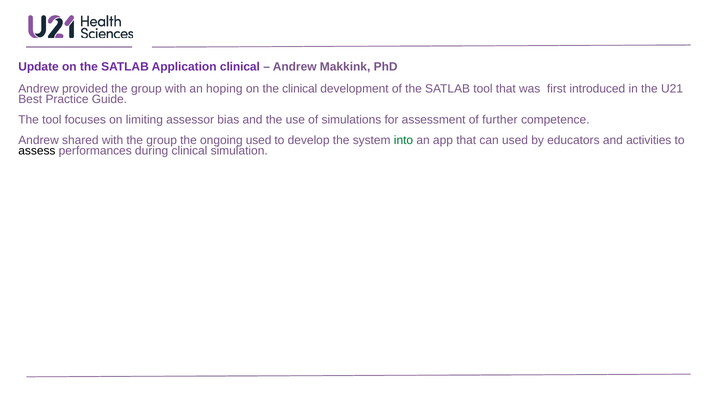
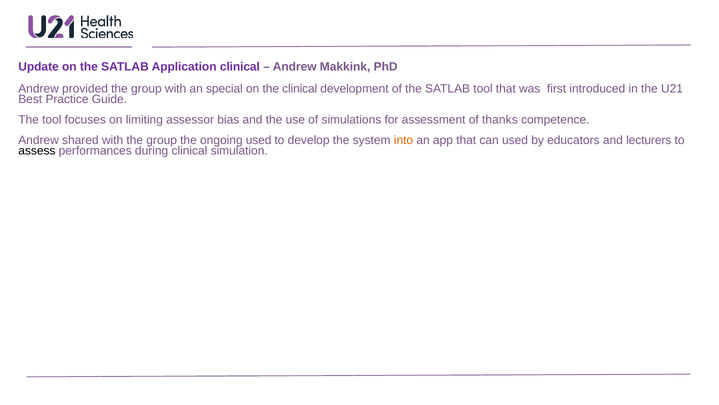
hoping: hoping -> special
further: further -> thanks
into colour: green -> orange
activities: activities -> lecturers
